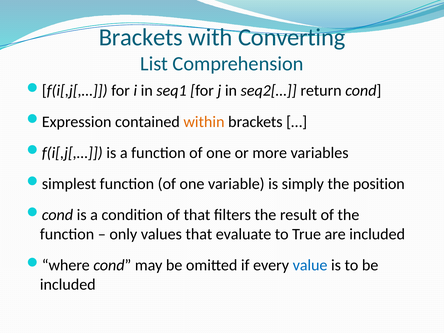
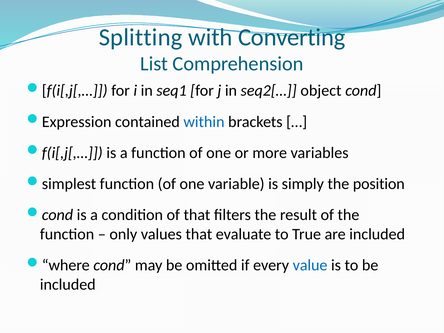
Brackets at (141, 37): Brackets -> Splitting
return: return -> object
within colour: orange -> blue
